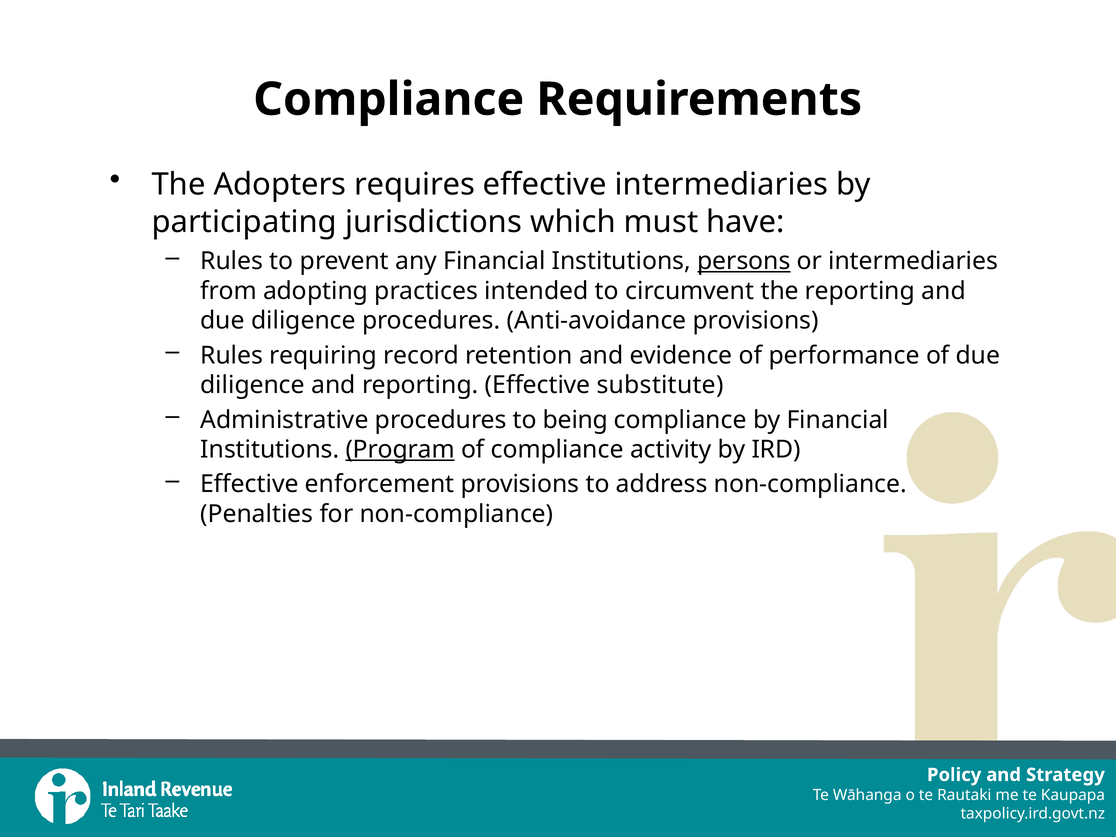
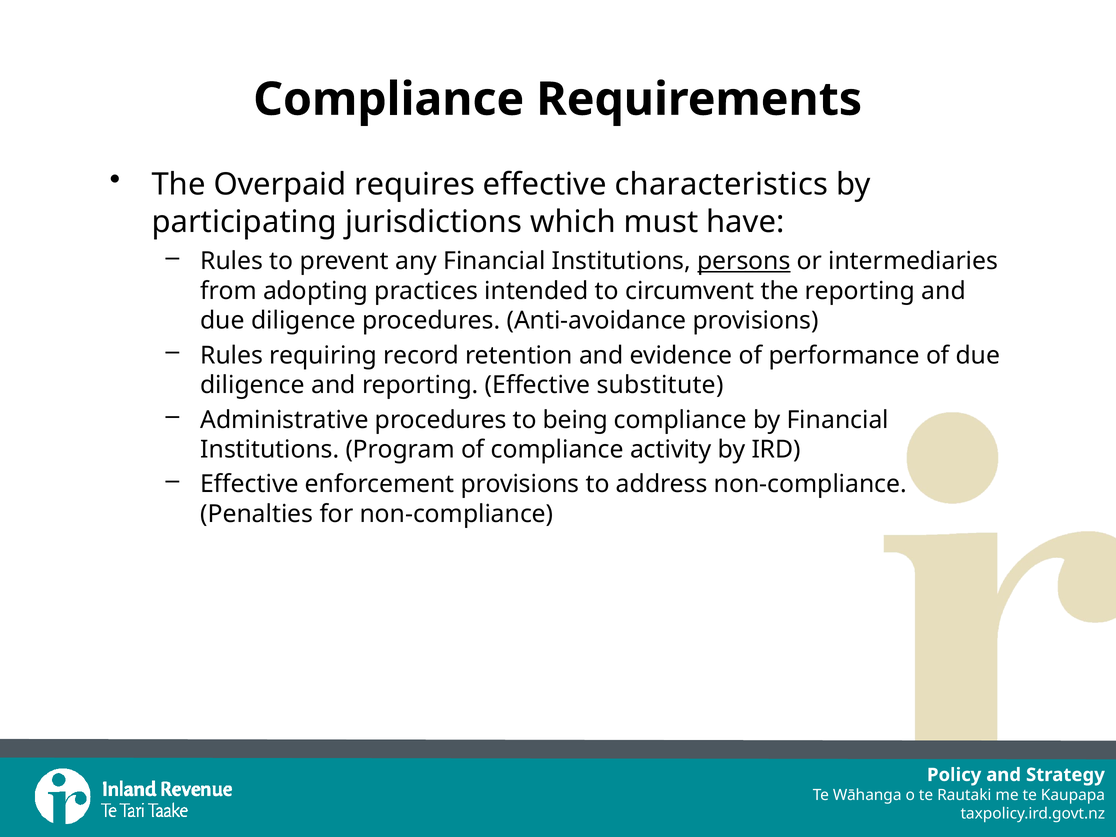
Adopters: Adopters -> Overpaid
effective intermediaries: intermediaries -> characteristics
Program underline: present -> none
